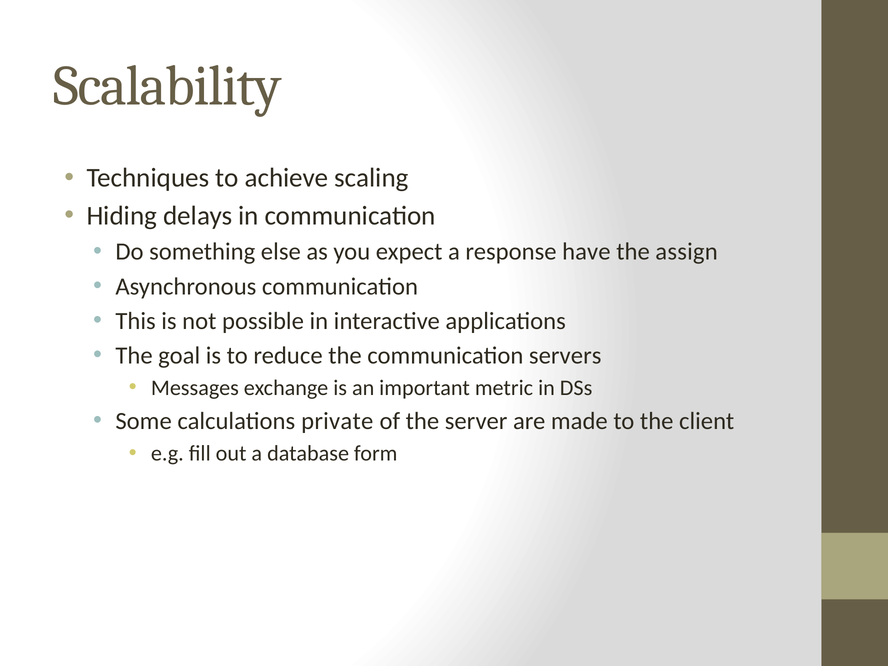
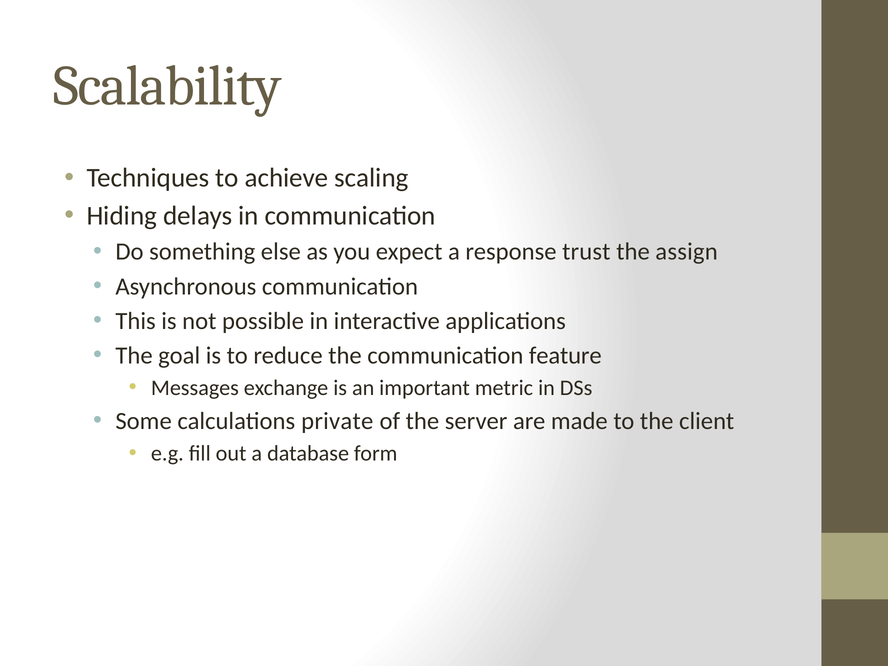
have: have -> trust
servers: servers -> feature
